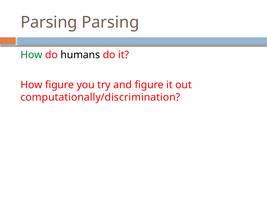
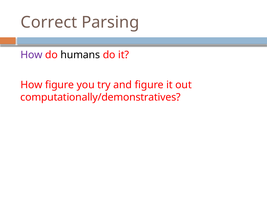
Parsing at (49, 22): Parsing -> Correct
How at (31, 55) colour: green -> purple
computationally/discrimination: computationally/discrimination -> computationally/demonstratives
